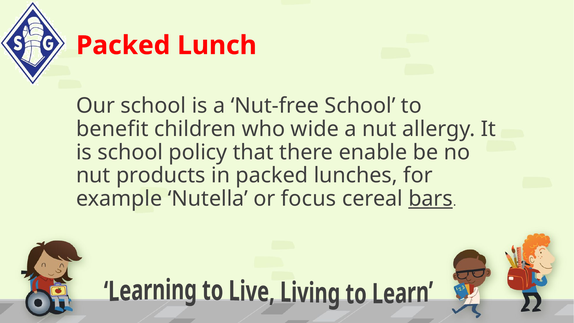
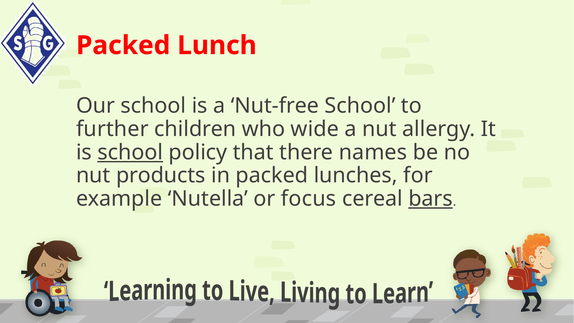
benefit: benefit -> further
school at (130, 152) underline: none -> present
enable: enable -> names
